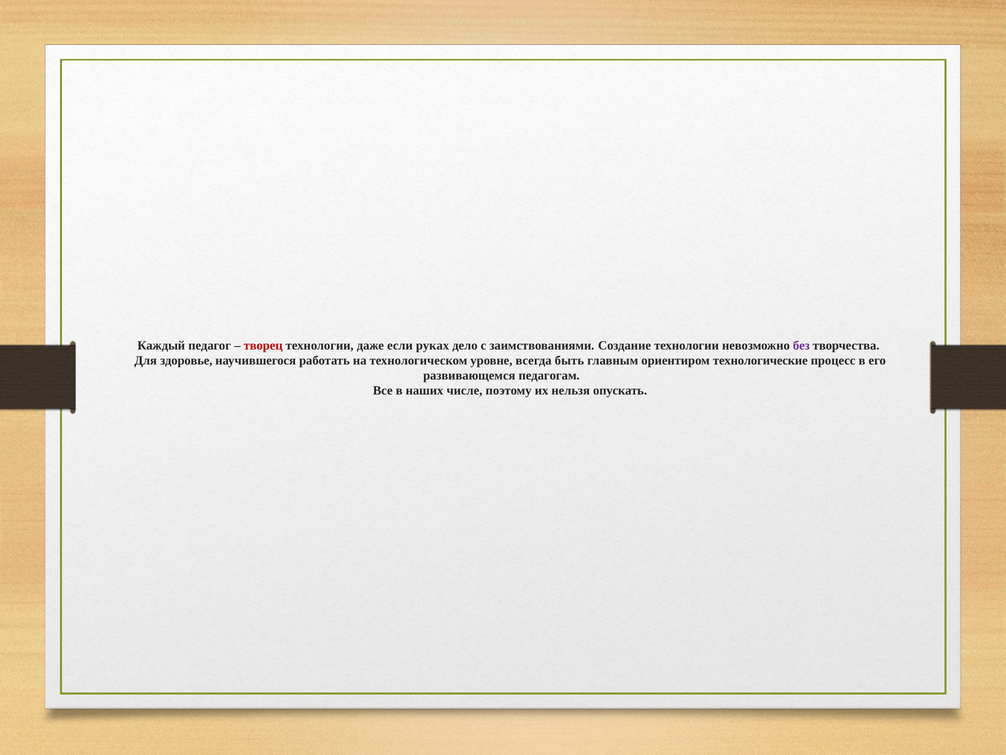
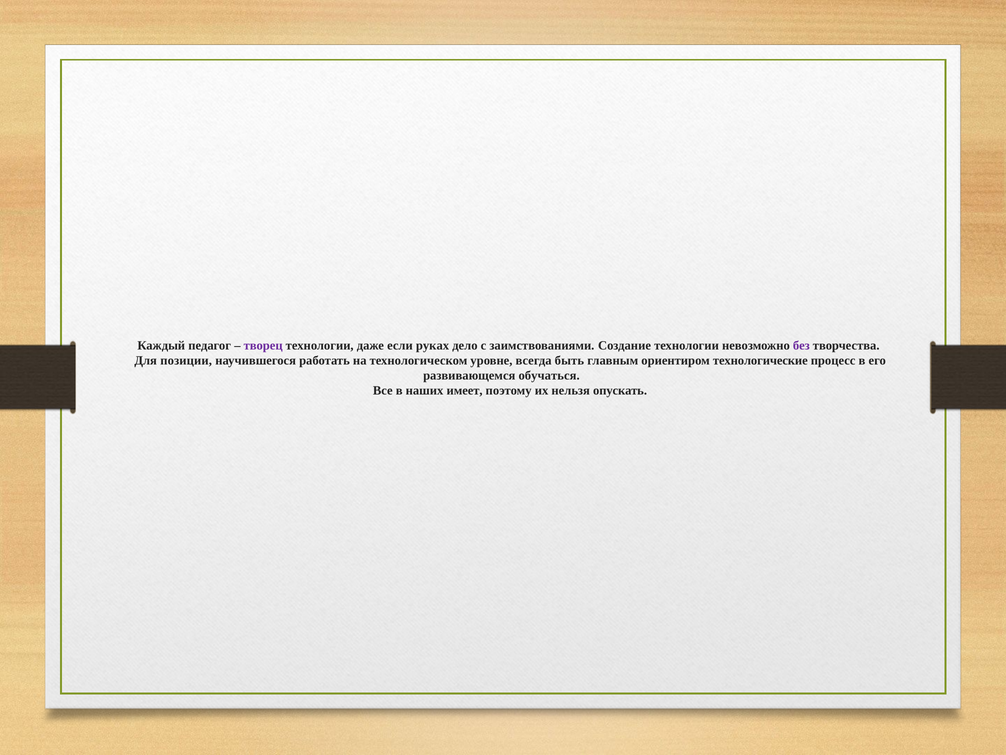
творец colour: red -> purple
здоровье: здоровье -> позиции
педагогам: педагогам -> обучаться
числе: числе -> имеет
